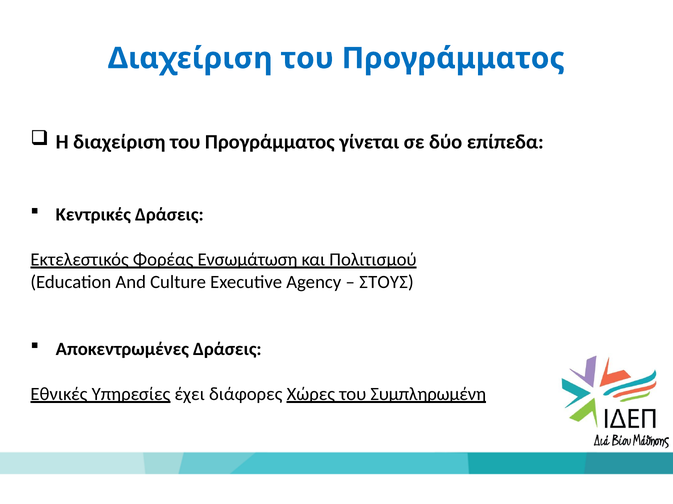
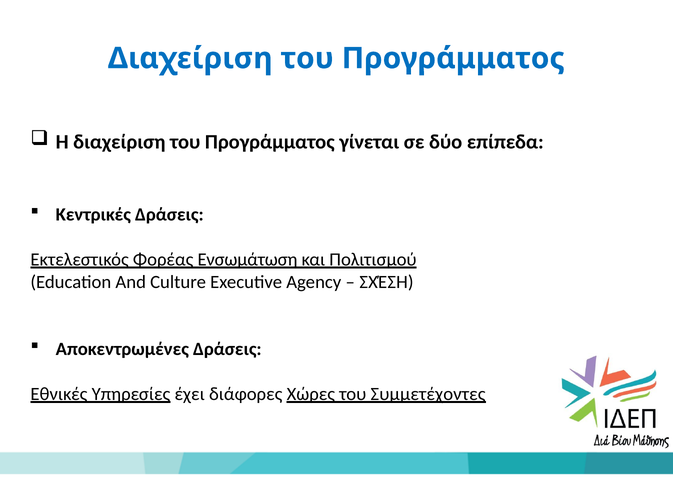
ΣΤΟΥΣ: ΣΤΟΥΣ -> ΣΧΈΣΗ
Συμπληρωμένη: Συμπληρωμένη -> Συμμετέχοντες
